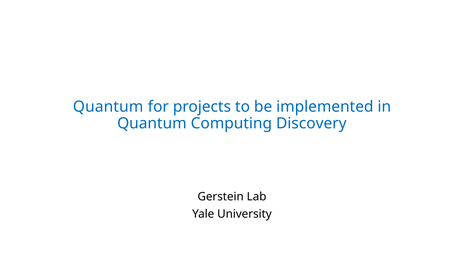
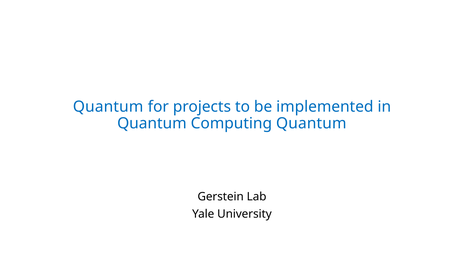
Computing Discovery: Discovery -> Quantum
